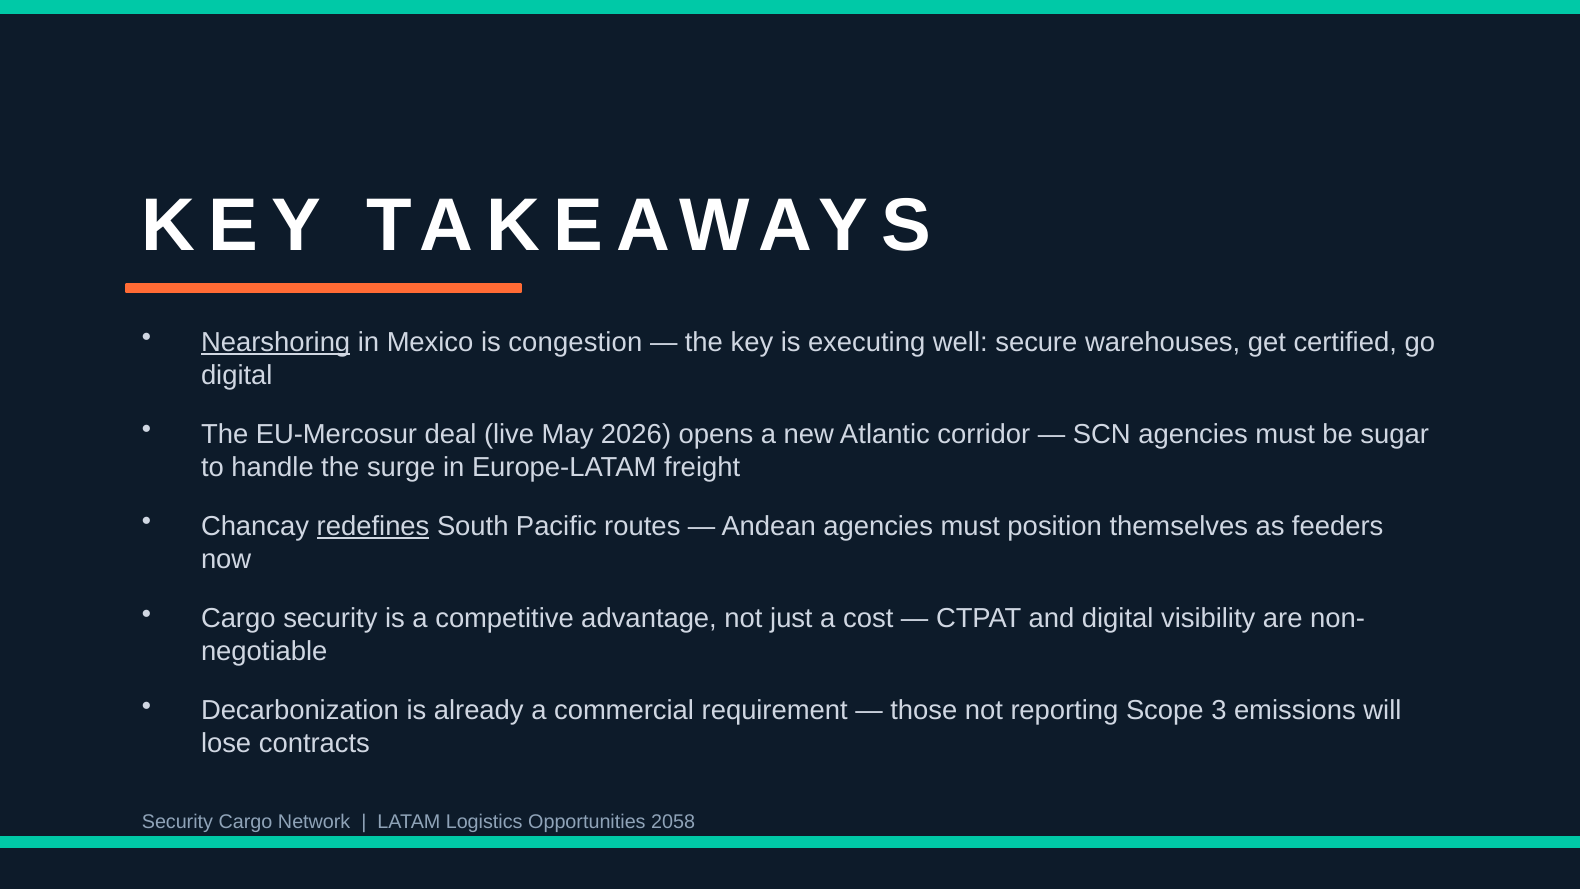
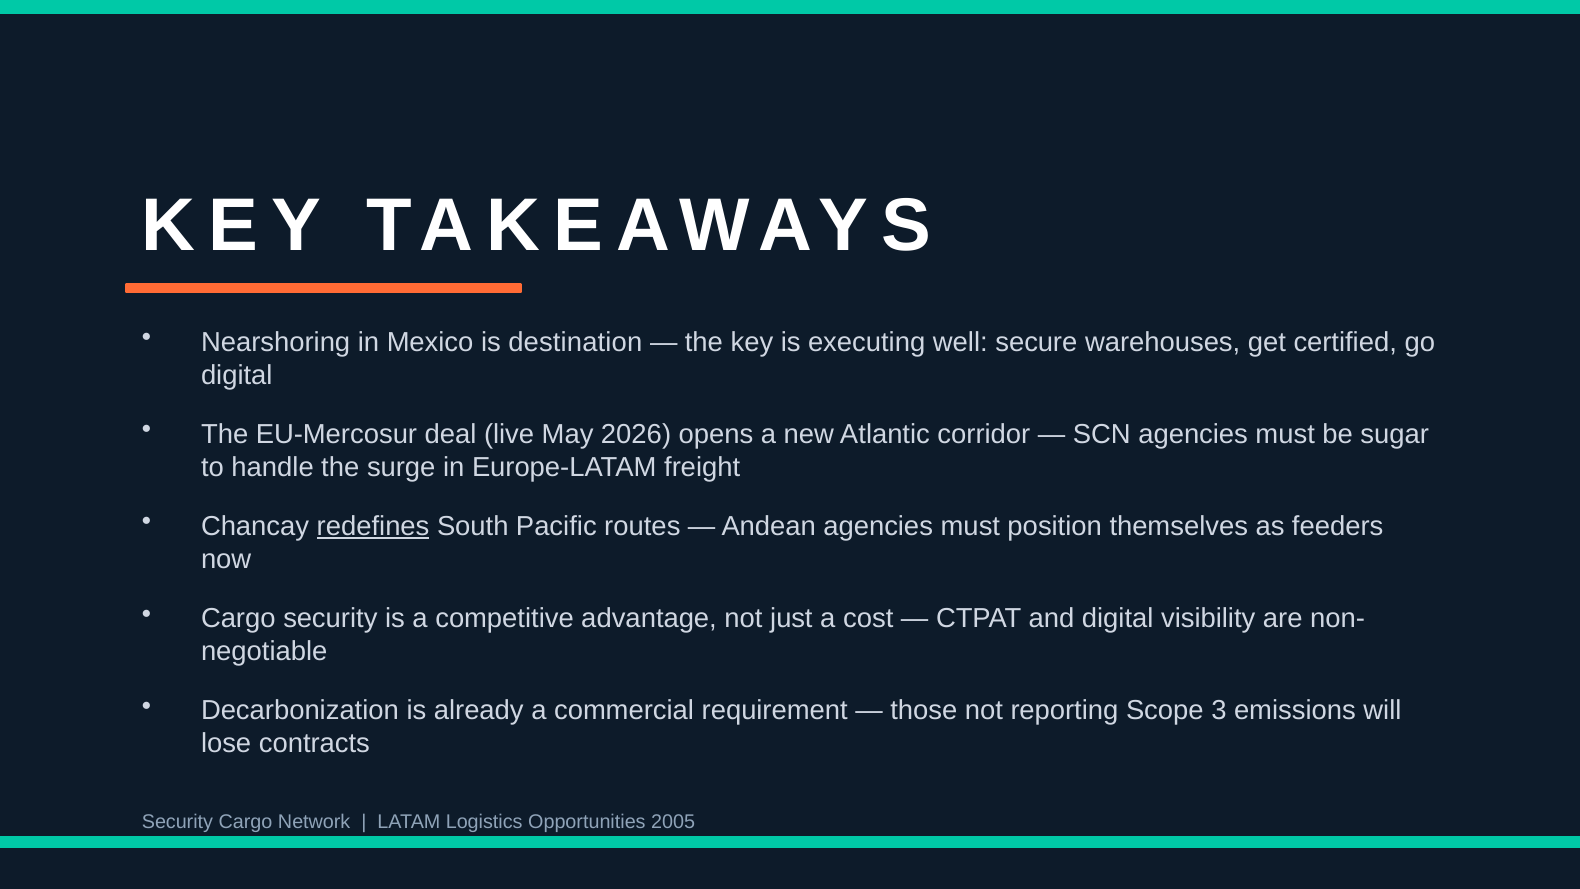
Nearshoring underline: present -> none
congestion: congestion -> destination
2058: 2058 -> 2005
